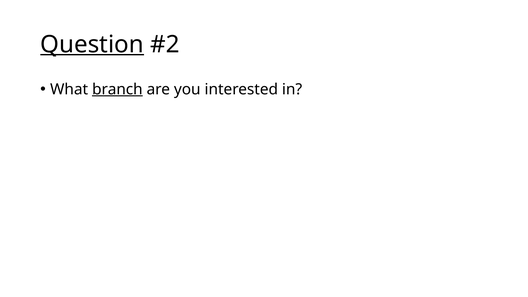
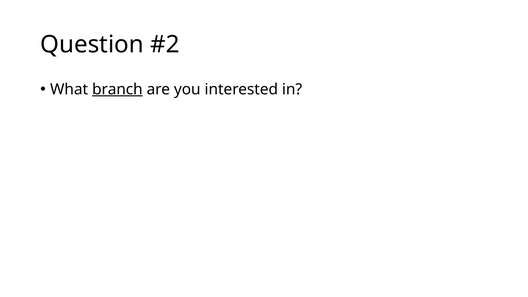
Question underline: present -> none
